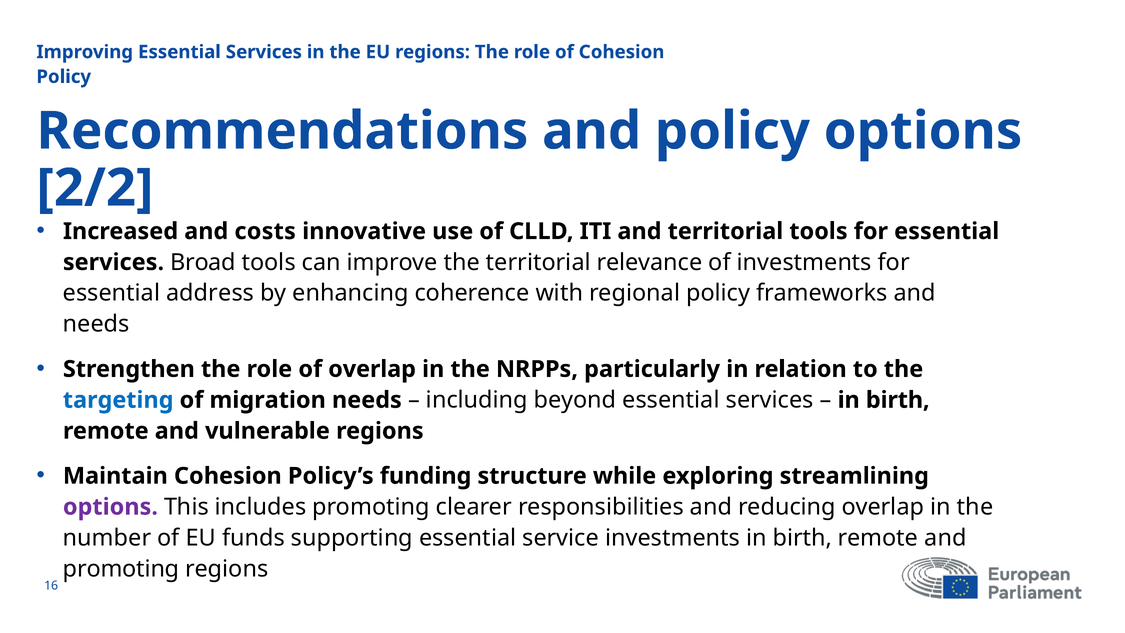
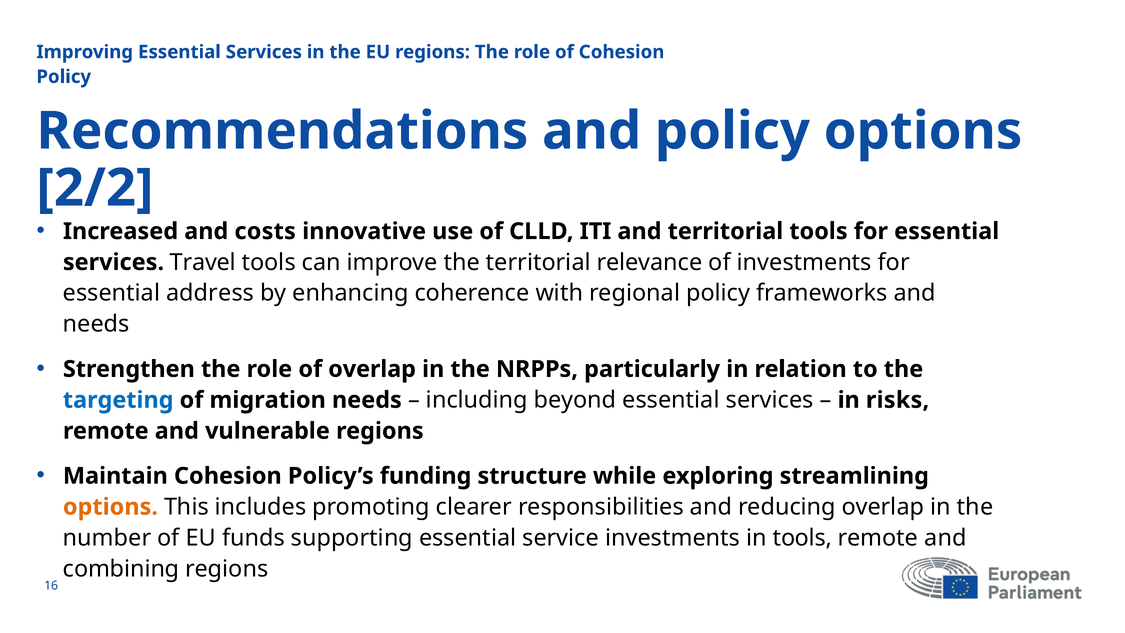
Broad: Broad -> Travel
birth at (898, 400): birth -> risks
options at (110, 507) colour: purple -> orange
investments in birth: birth -> tools
promoting at (121, 569): promoting -> combining
